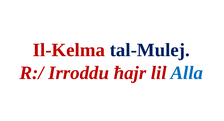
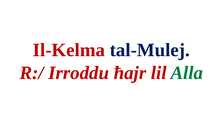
Alla colour: blue -> green
